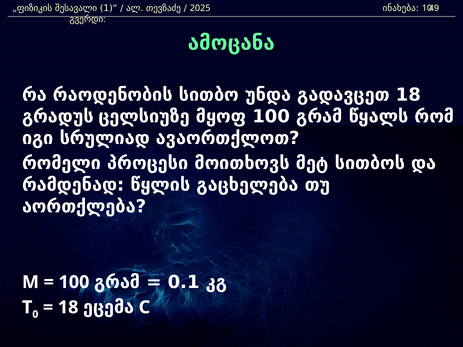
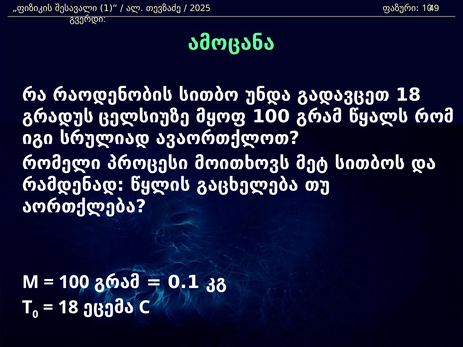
ინახება: ინახება -> ფაზური
